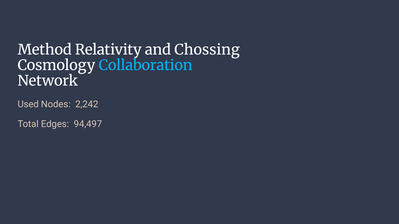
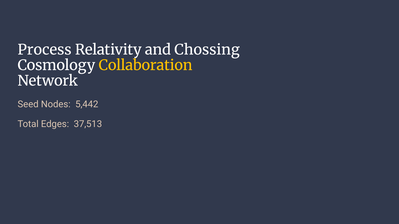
Method: Method -> Process
Collaboration colour: light blue -> yellow
Used: Used -> Seed
2,242: 2,242 -> 5,442
94,497: 94,497 -> 37,513
